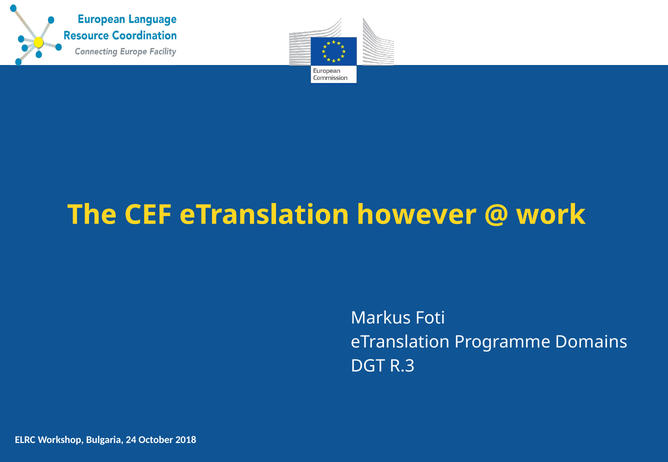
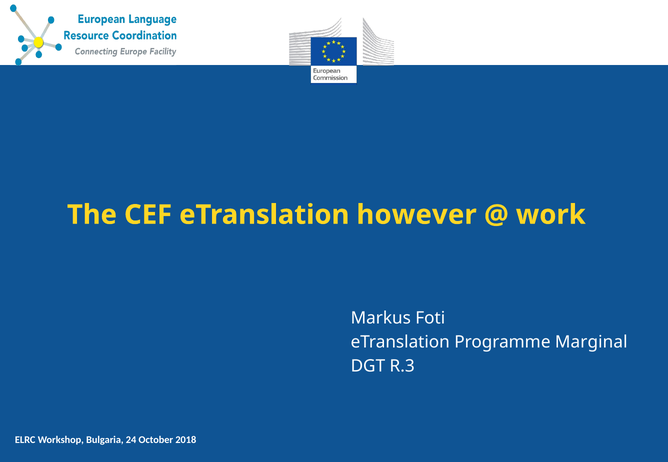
Domains: Domains -> Marginal
